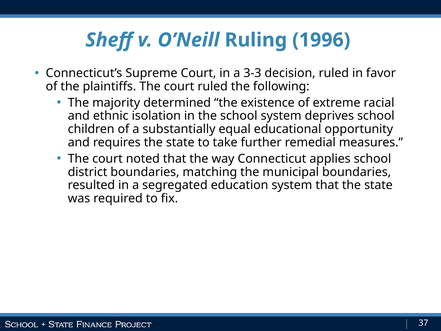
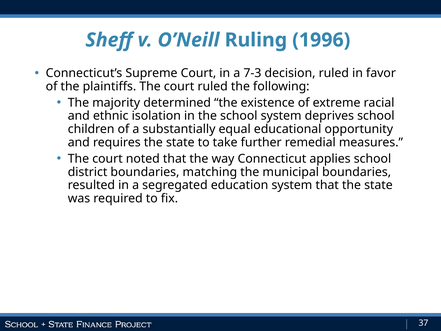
3-3: 3-3 -> 7-3
